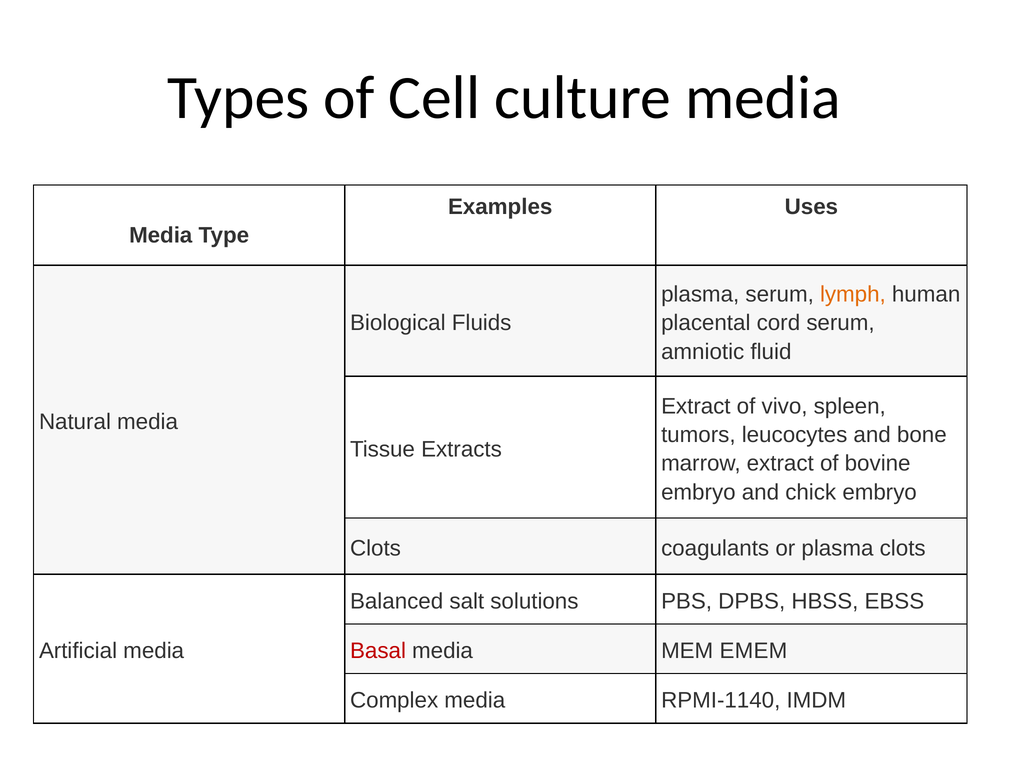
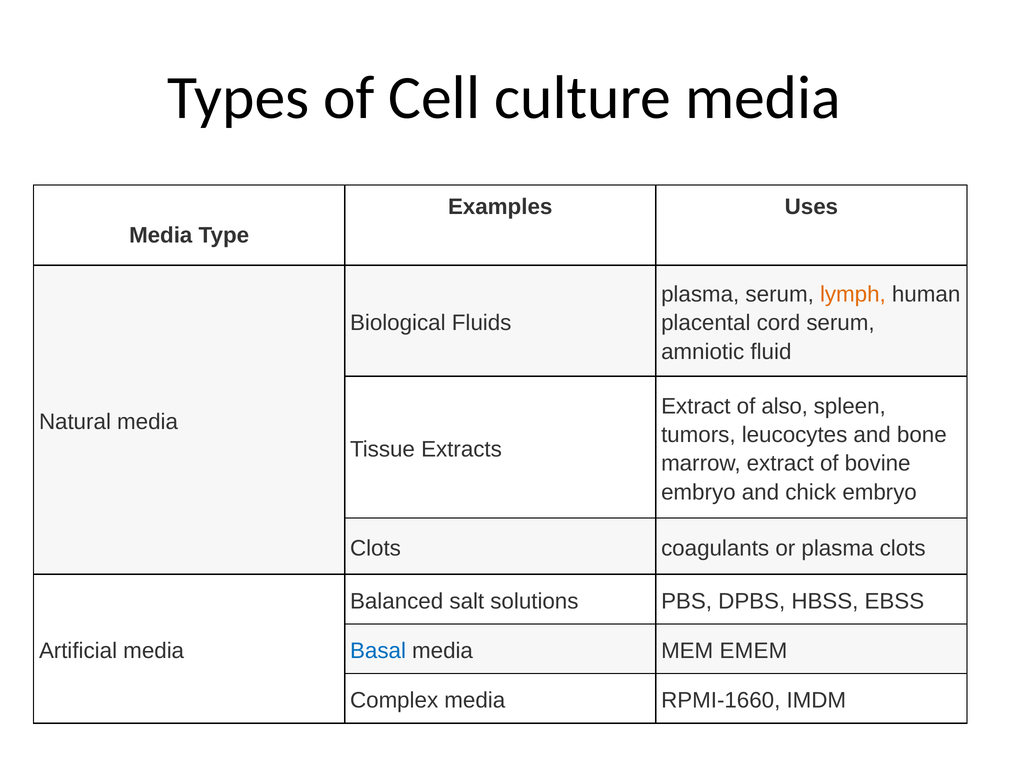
vivo: vivo -> also
Basal colour: red -> blue
RPMI-1140: RPMI-1140 -> RPMI-1660
